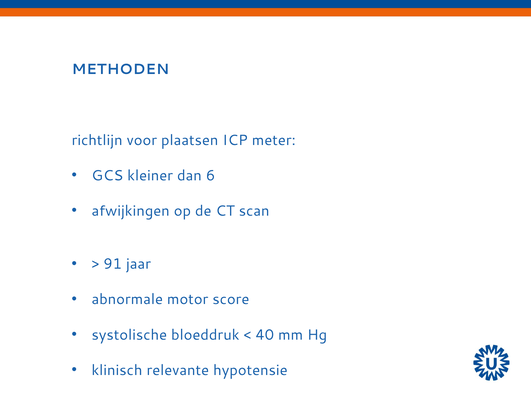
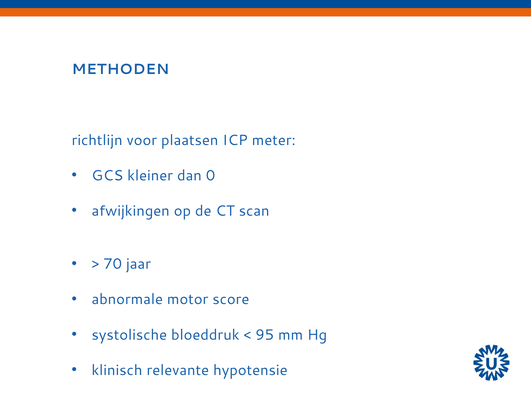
6: 6 -> 0
91: 91 -> 70
40: 40 -> 95
